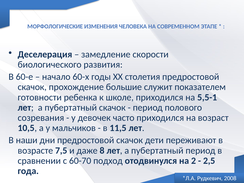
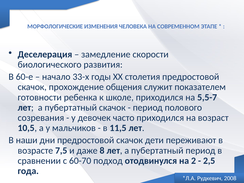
60-х: 60-х -> 33-х
большие: большие -> общения
5,5-1: 5,5-1 -> 5,5-7
